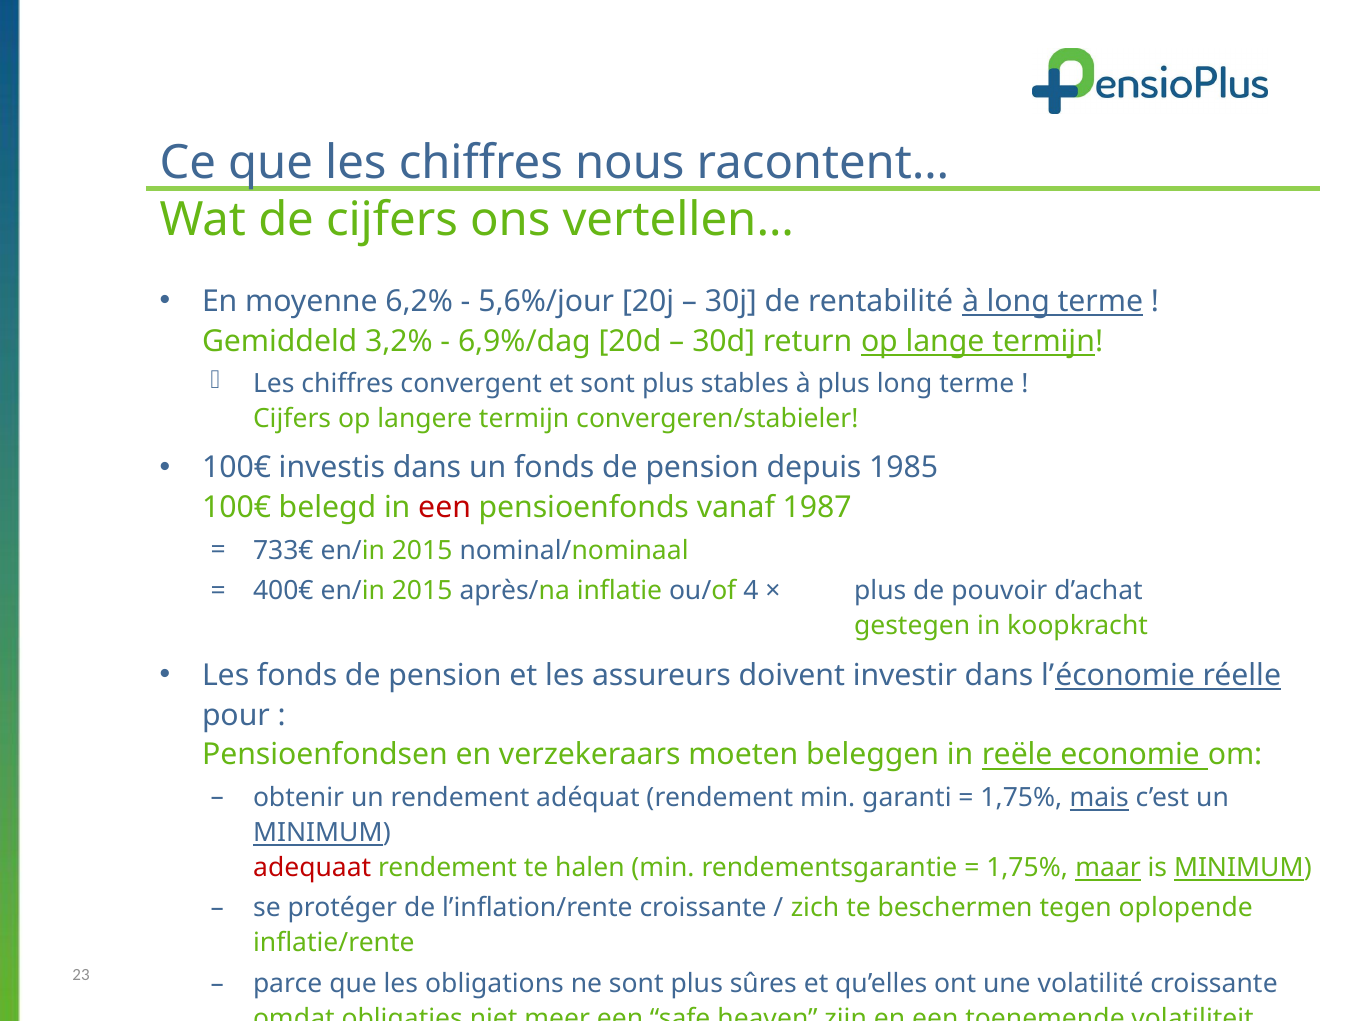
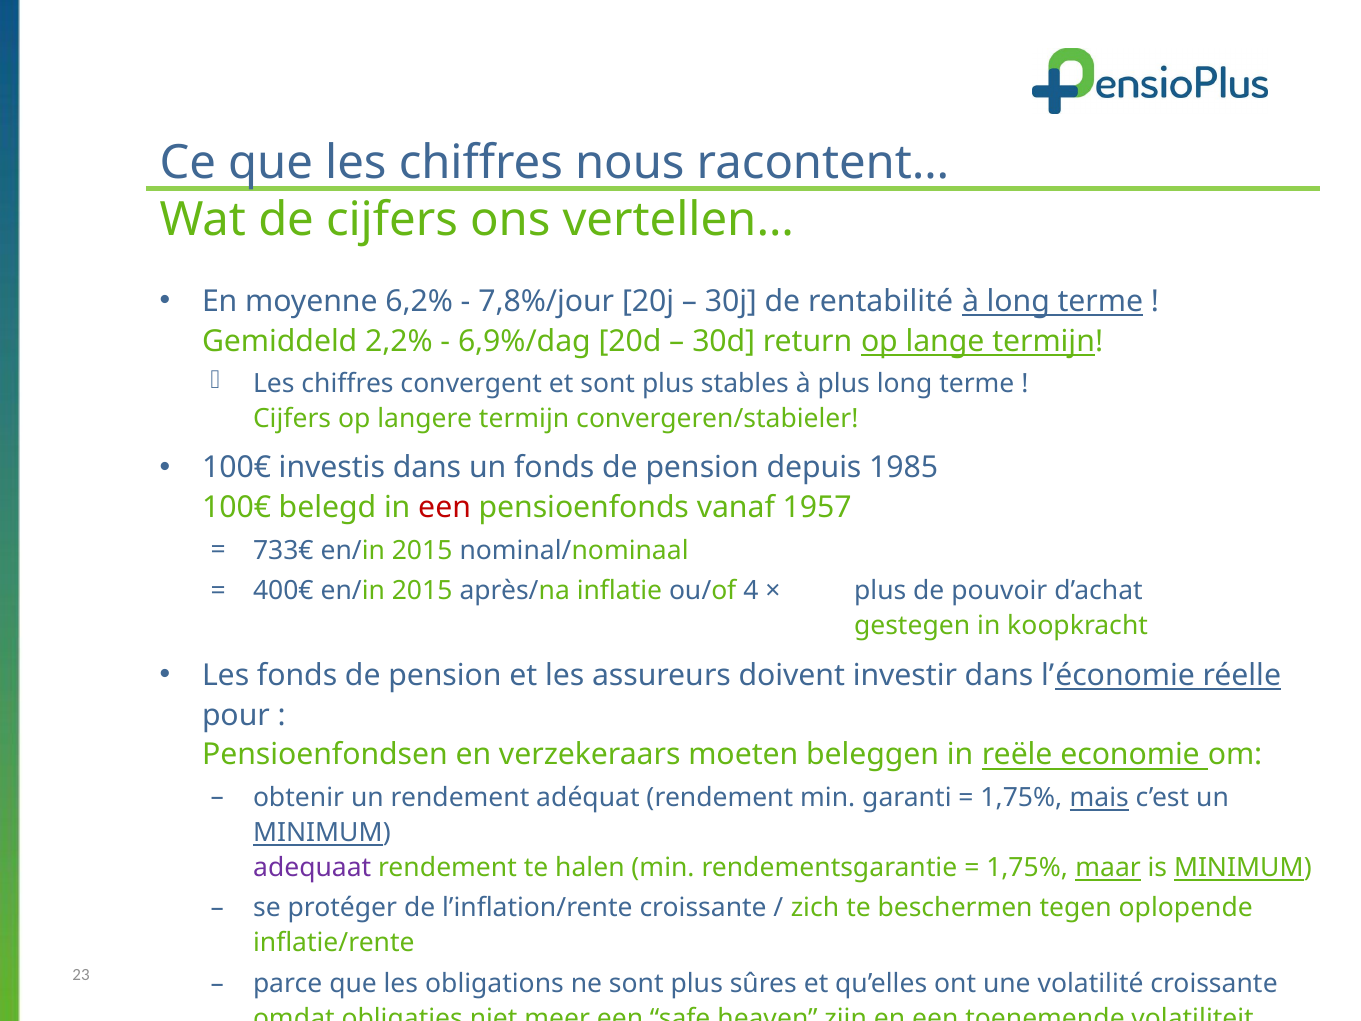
5,6%/jour: 5,6%/jour -> 7,8%/jour
3,2%: 3,2% -> 2,2%
1987: 1987 -> 1957
adequaat colour: red -> purple
